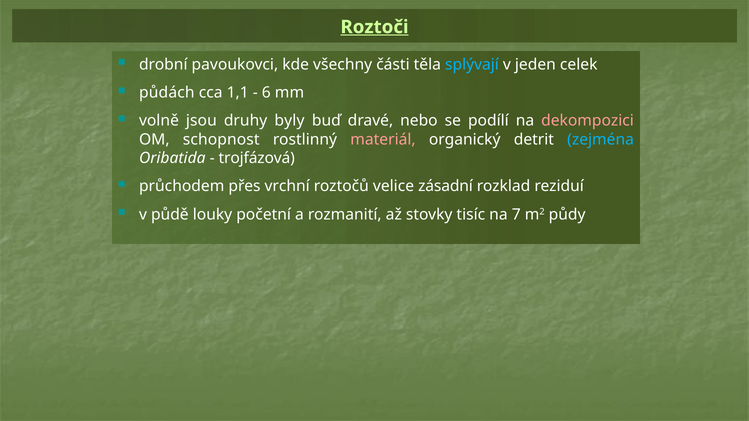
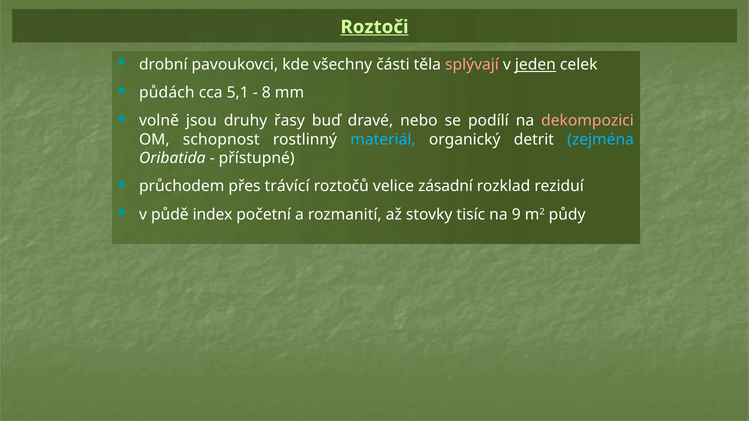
splývají colour: light blue -> pink
jeden underline: none -> present
1,1: 1,1 -> 5,1
6: 6 -> 8
byly: byly -> řasy
materiál colour: pink -> light blue
trojfázová: trojfázová -> přístupné
vrchní: vrchní -> trávící
louky: louky -> index
7: 7 -> 9
